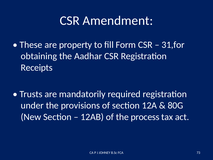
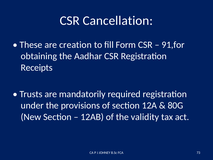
Amendment: Amendment -> Cancellation
property: property -> creation
31,for: 31,for -> 91,for
process: process -> validity
